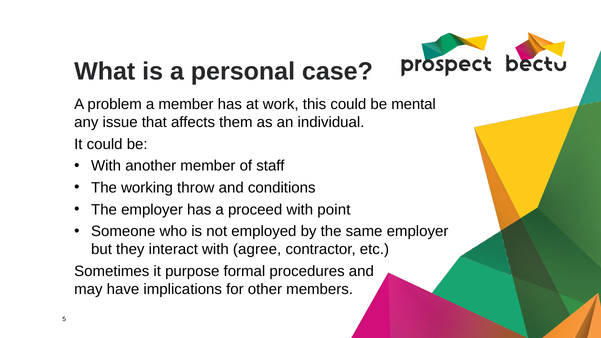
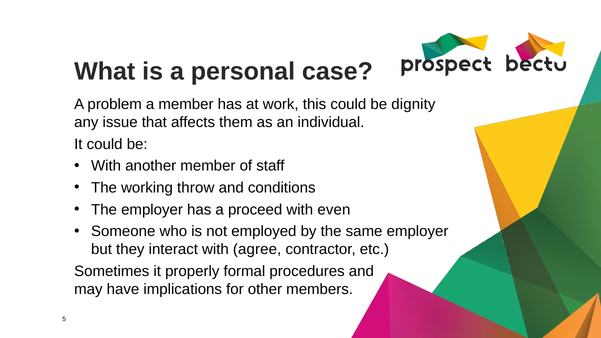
mental: mental -> dignity
point: point -> even
purpose: purpose -> properly
